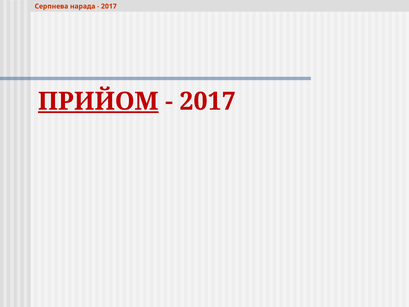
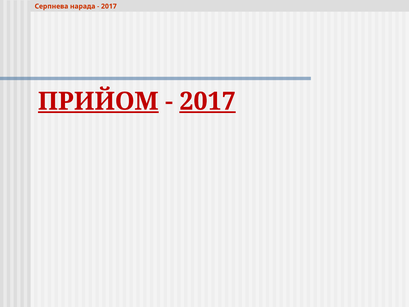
2017 at (208, 101) underline: none -> present
